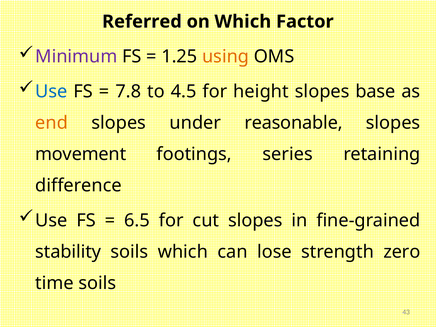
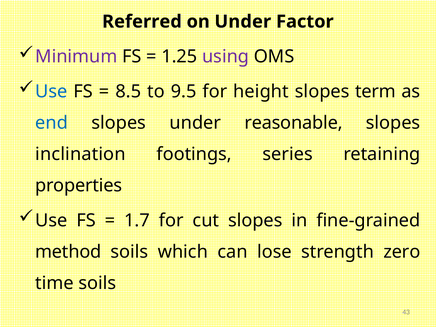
on Which: Which -> Under
using colour: orange -> purple
7.8: 7.8 -> 8.5
4.5: 4.5 -> 9.5
base: base -> term
end colour: orange -> blue
movement: movement -> inclination
difference: difference -> properties
6.5: 6.5 -> 1.7
stability: stability -> method
